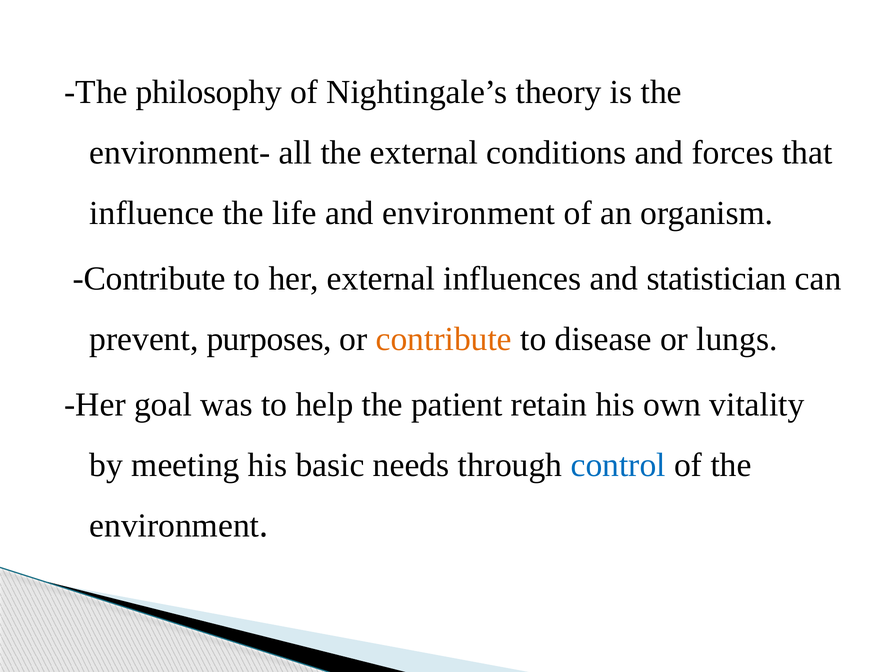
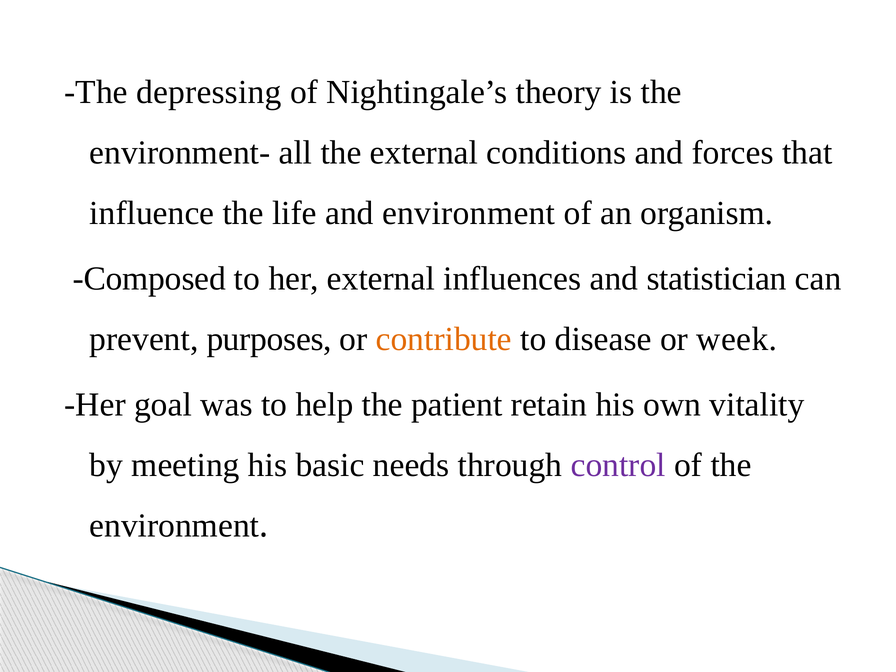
philosophy: philosophy -> depressing
Contribute at (149, 278): Contribute -> Composed
lungs: lungs -> week
control colour: blue -> purple
